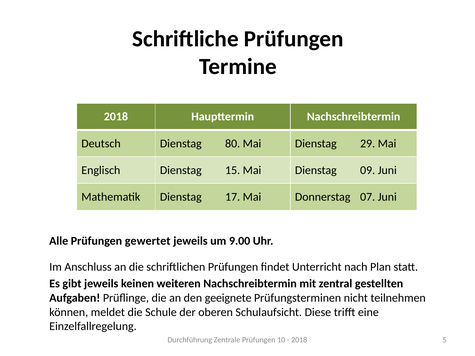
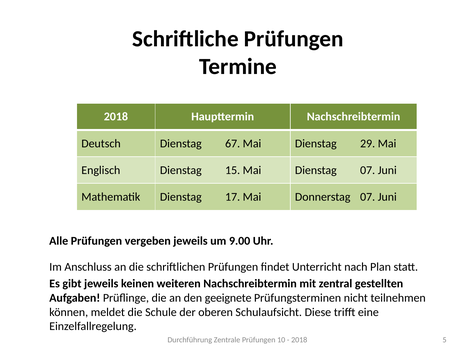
80: 80 -> 67
Dienstag 09: 09 -> 07
gewertet: gewertet -> vergeben
